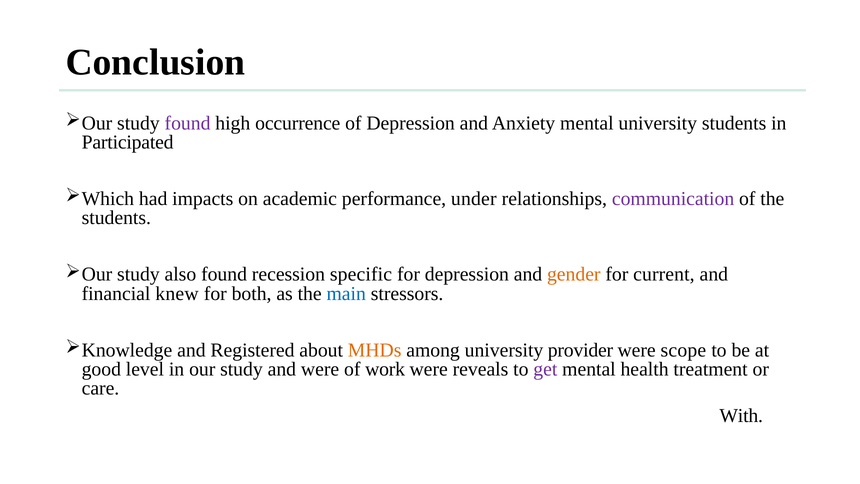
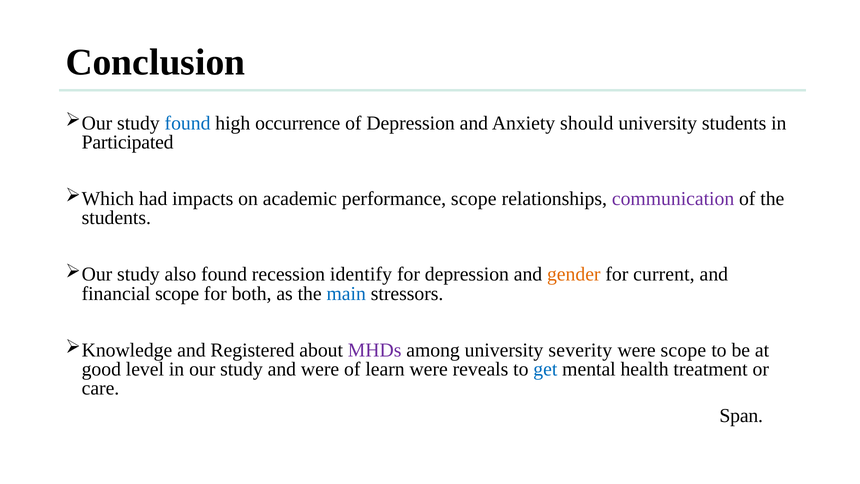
found at (188, 123) colour: purple -> blue
Anxiety mental: mental -> should
performance under: under -> scope
specific: specific -> identify
financial knew: knew -> scope
MHDs colour: orange -> purple
provider: provider -> severity
work: work -> learn
get colour: purple -> blue
With: With -> Span
